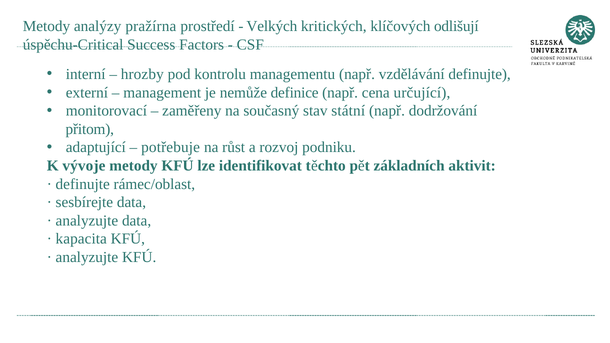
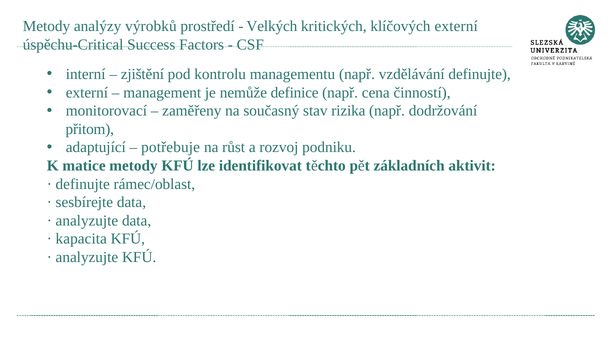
pražírna: pražírna -> výrobků
klíčových odlišují: odlišují -> externí
hrozby: hrozby -> zjištění
určující: určující -> činností
státní: státní -> rizika
vývoje: vývoje -> matice
